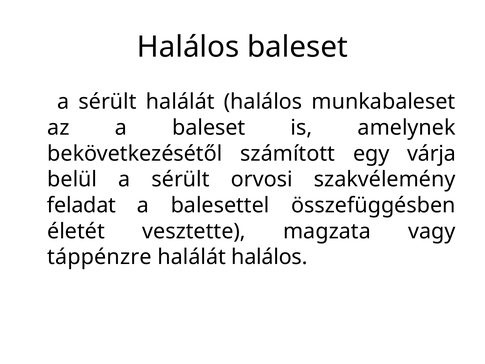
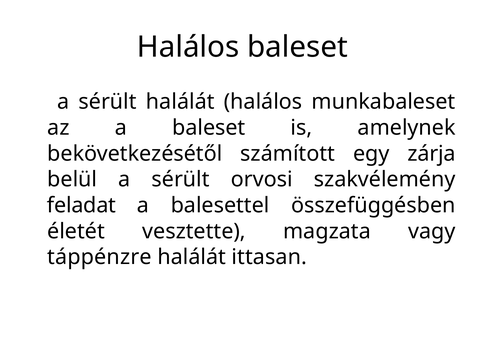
várja: várja -> zárja
halálos at (269, 257): halálos -> ittasan
